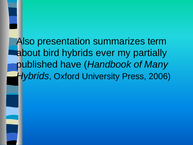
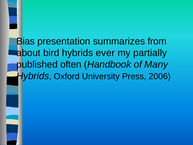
Also: Also -> Bias
term: term -> from
have: have -> often
